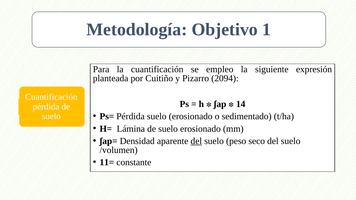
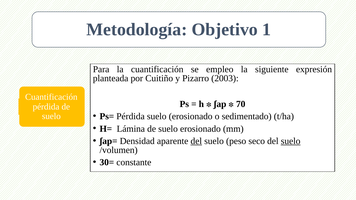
2094: 2094 -> 2003
14: 14 -> 70
suelo at (291, 141) underline: none -> present
11=: 11= -> 30=
